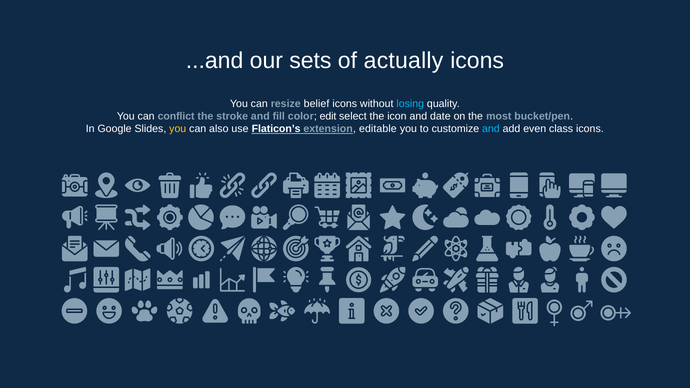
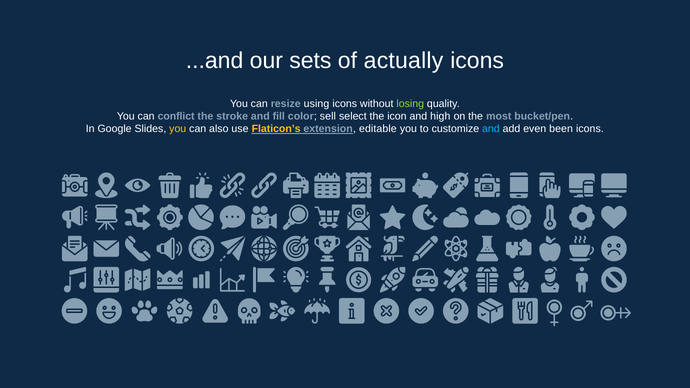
belief: belief -> using
losing colour: light blue -> light green
edit: edit -> sell
date: date -> high
Flaticon’s colour: white -> yellow
class: class -> been
